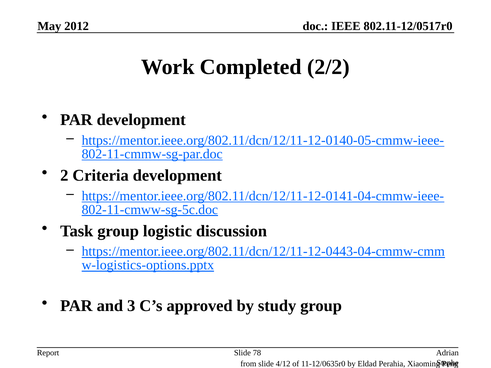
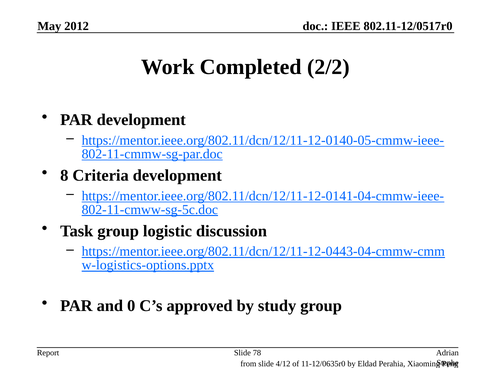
2: 2 -> 8
3: 3 -> 0
